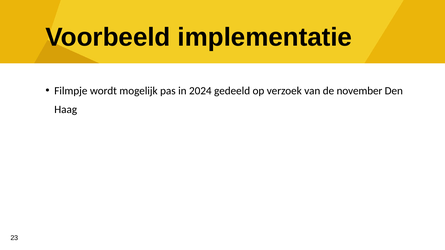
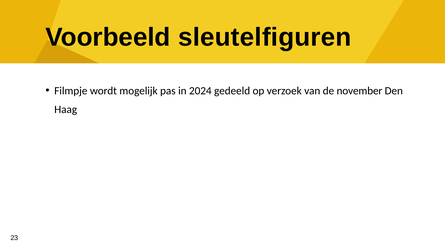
implementatie: implementatie -> sleutelfiguren
